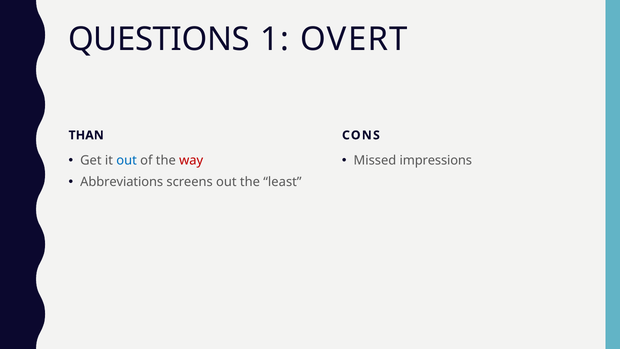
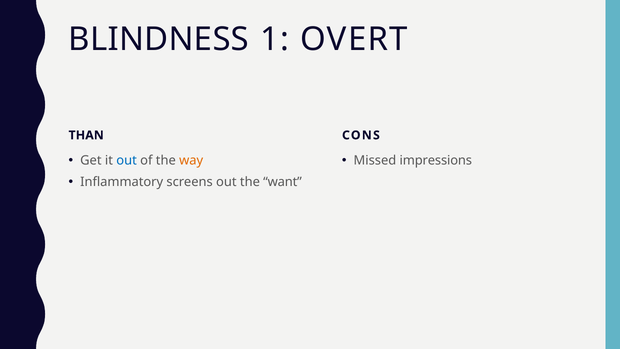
QUESTIONS: QUESTIONS -> BLINDNESS
way colour: red -> orange
Abbreviations: Abbreviations -> Inflammatory
least: least -> want
